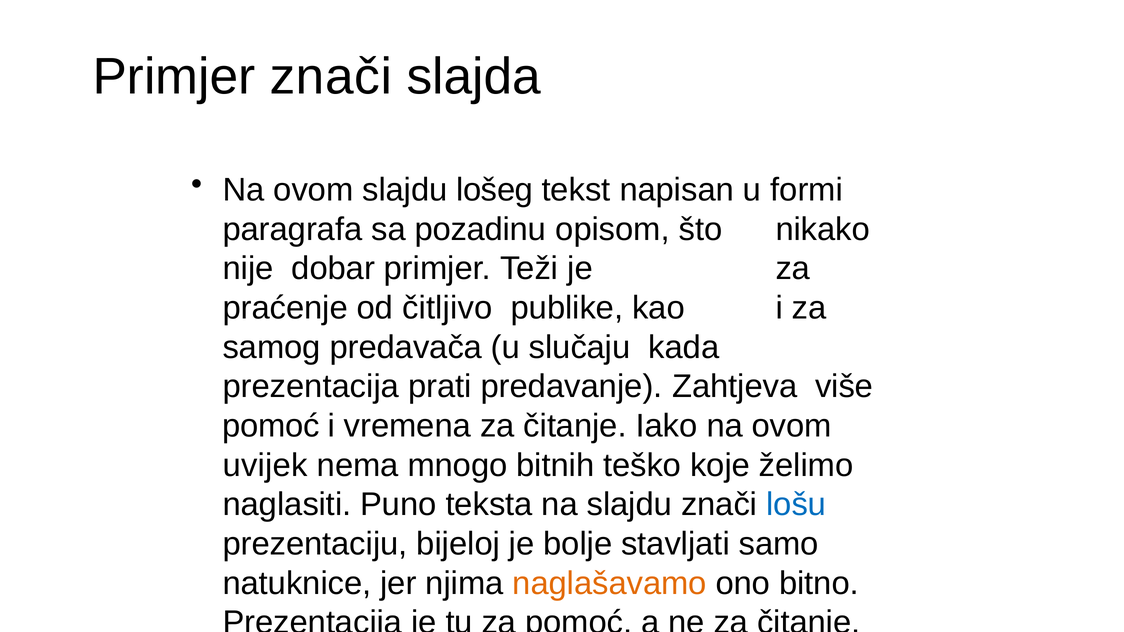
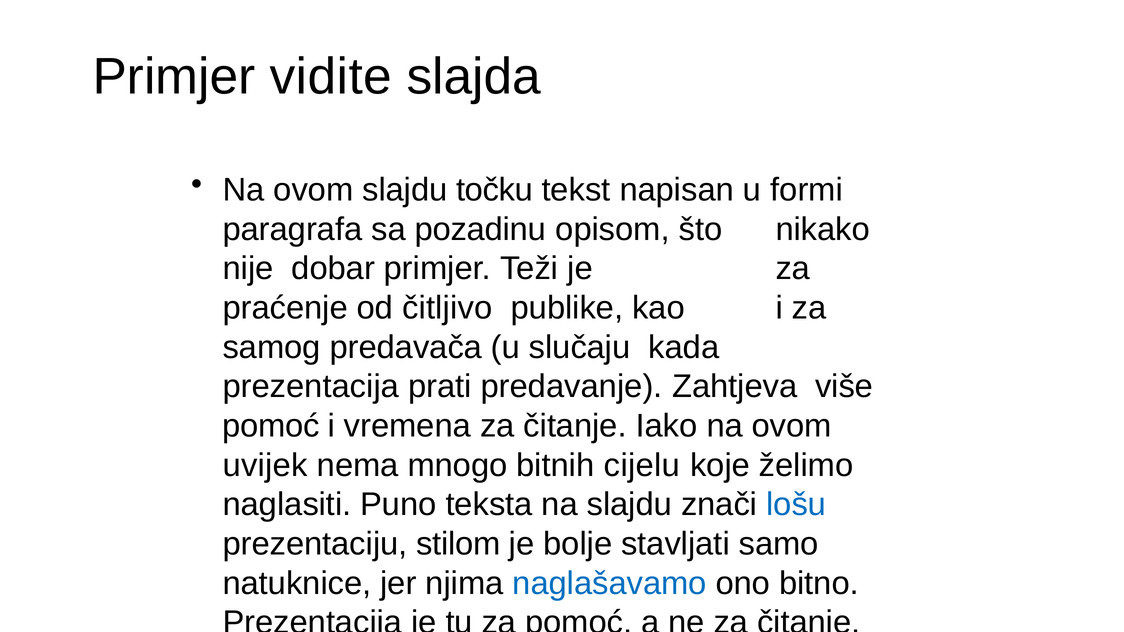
Primjer znači: znači -> vidite
lošeg: lošeg -> točku
teško: teško -> cijelu
bijeloj: bijeloj -> stilom
naglašavamo colour: orange -> blue
